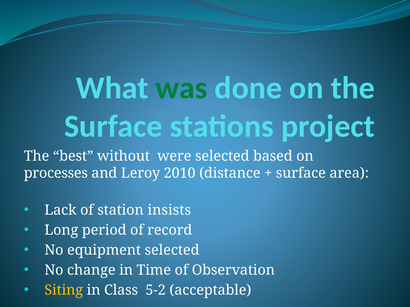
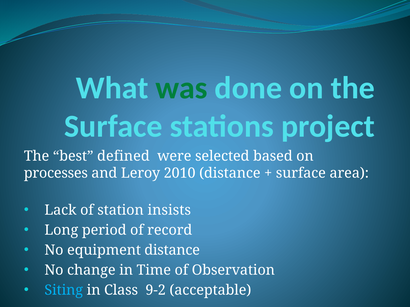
without: without -> defined
equipment selected: selected -> distance
Siting colour: yellow -> light blue
5-2: 5-2 -> 9-2
